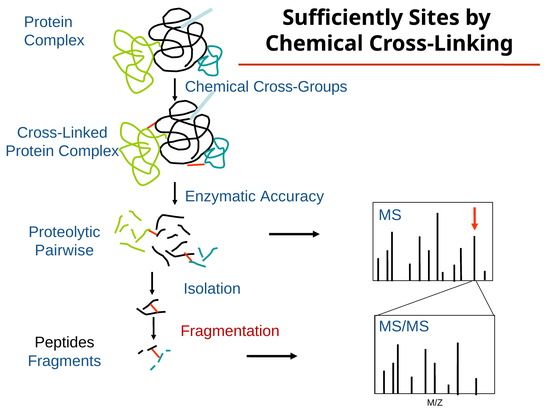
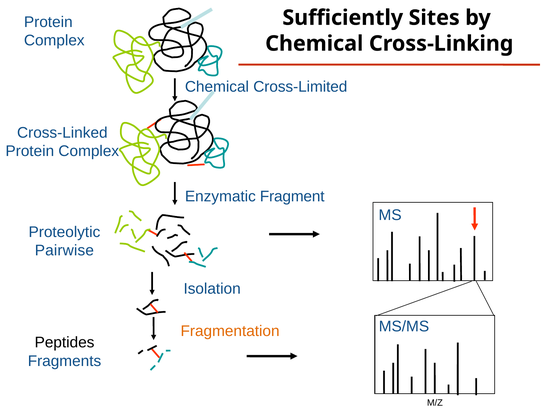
Cross-Groups: Cross-Groups -> Cross-Limited
Accuracy: Accuracy -> Fragment
Fragmentation colour: red -> orange
